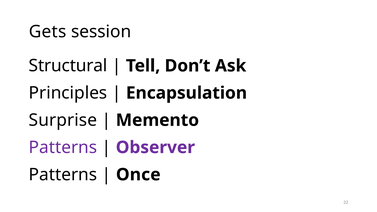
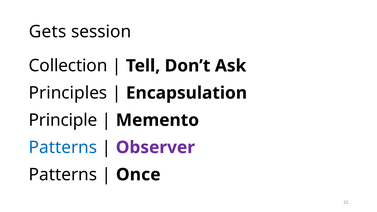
Structural: Structural -> Collection
Surprise: Surprise -> Principle
Patterns at (63, 147) colour: purple -> blue
